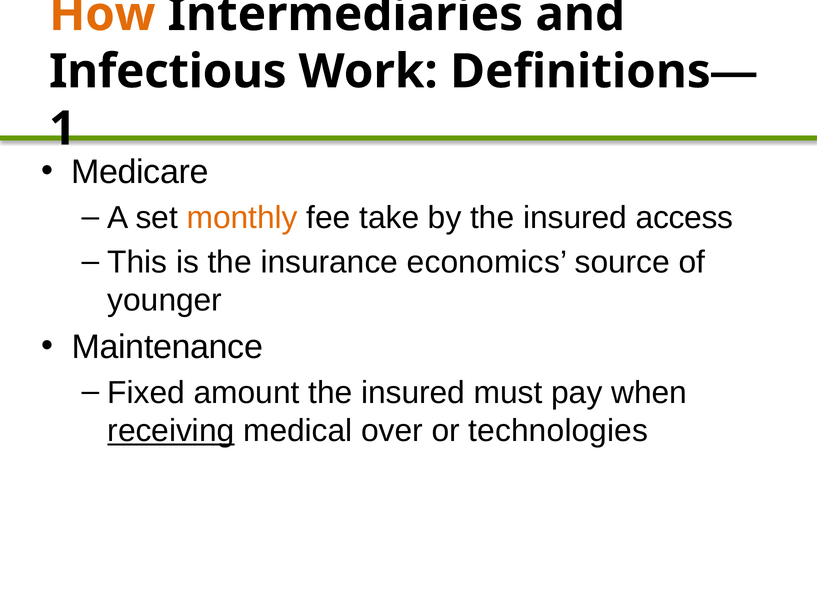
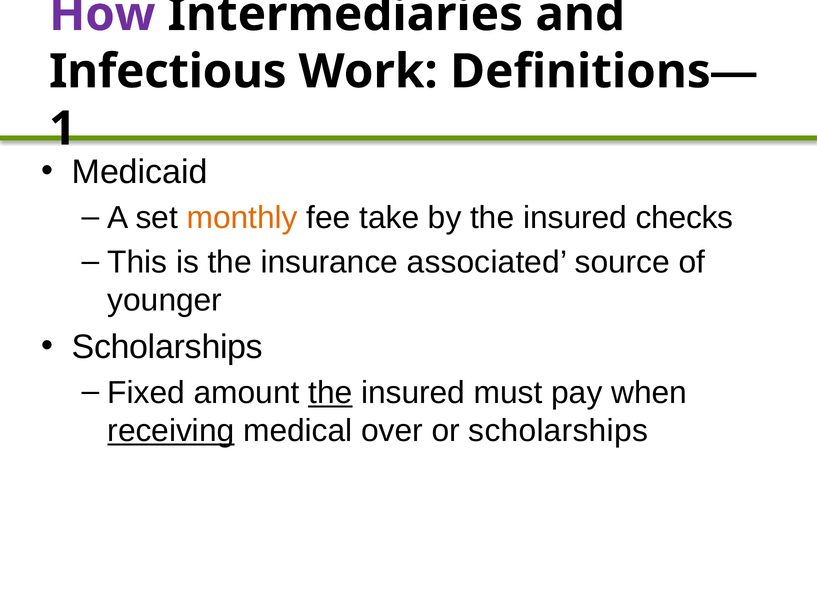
How colour: orange -> purple
Medicare: Medicare -> Medicaid
access: access -> checks
economics: economics -> associated
Maintenance at (167, 347): Maintenance -> Scholarships
the at (330, 393) underline: none -> present
or technologies: technologies -> scholarships
